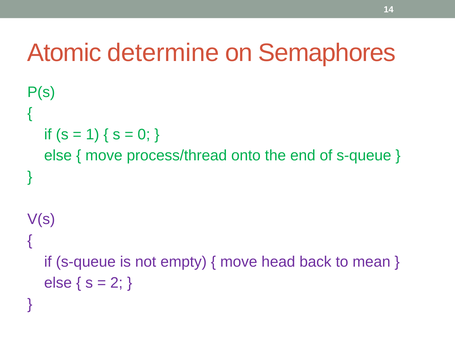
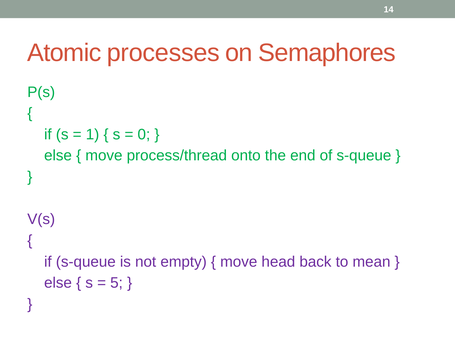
determine: determine -> processes
2: 2 -> 5
